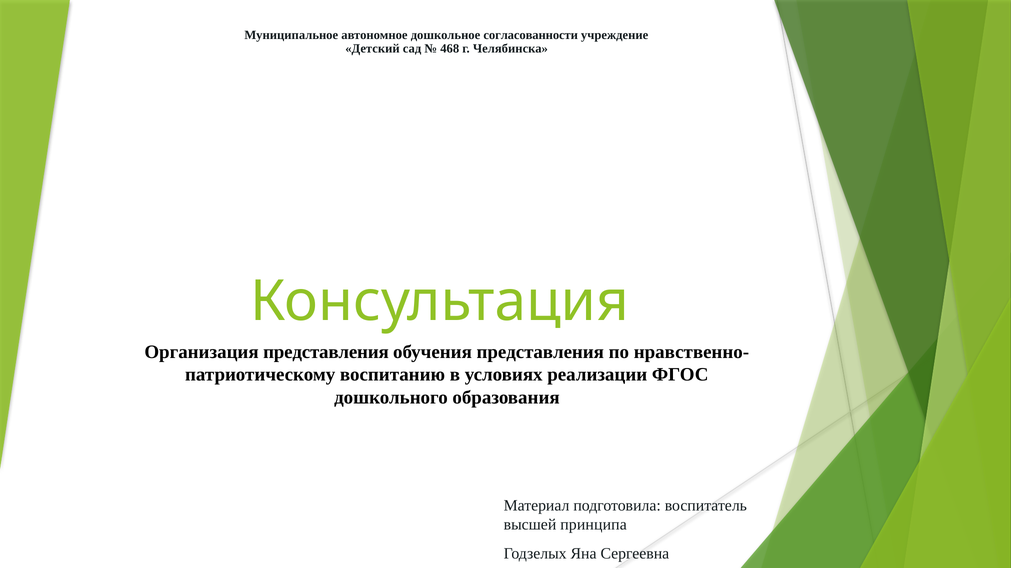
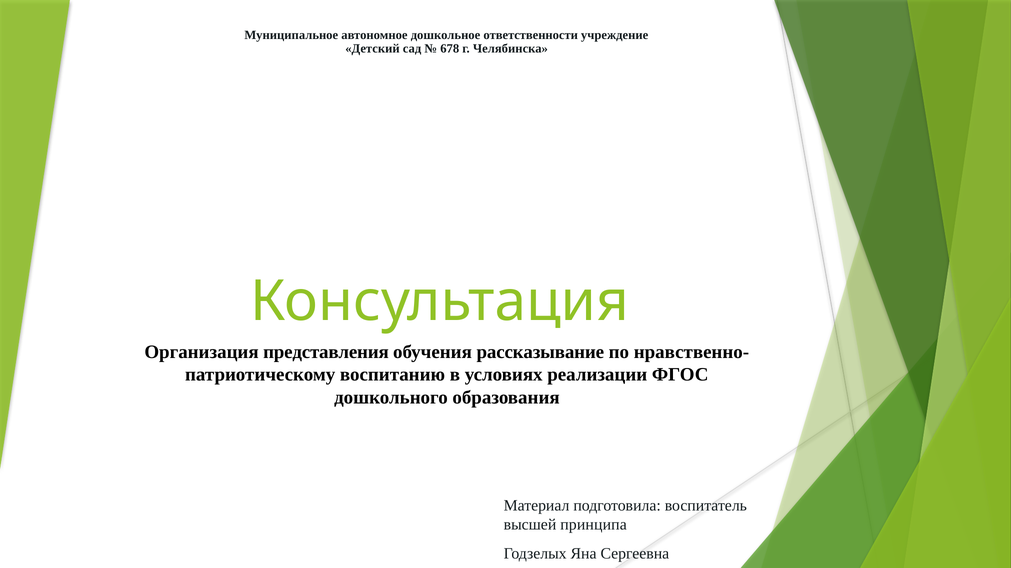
согласованности: согласованности -> ответственности
468: 468 -> 678
обучения представления: представления -> рассказывание
